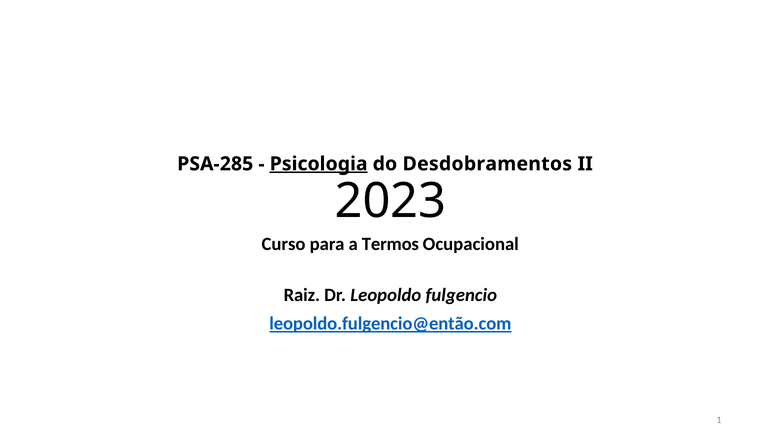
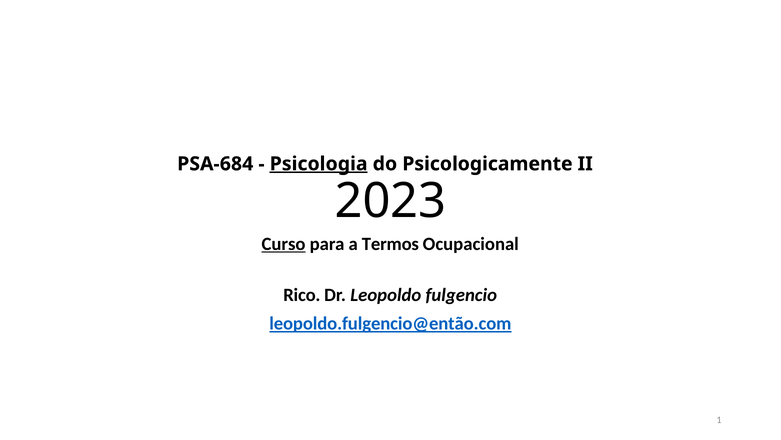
PSA-285: PSA-285 -> PSA-684
Desdobramentos: Desdobramentos -> Psicologicamente
Curso underline: none -> present
Raiz: Raiz -> Rico
